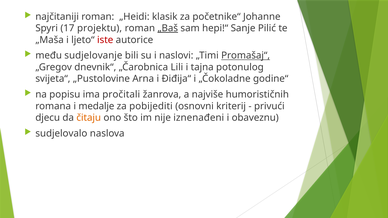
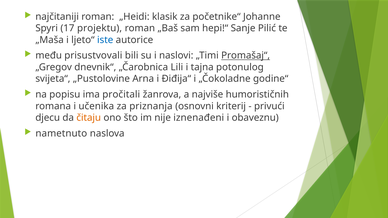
„Baš underline: present -> none
iste colour: red -> blue
sudjelovanje: sudjelovanje -> prisustvovali
medalje: medalje -> učenika
pobijediti: pobijediti -> priznanja
sudjelovalo: sudjelovalo -> nametnuto
